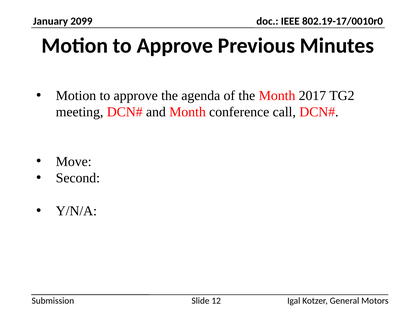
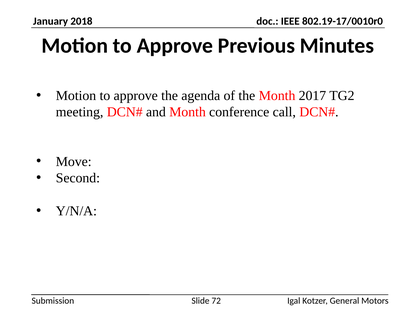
2099: 2099 -> 2018
12: 12 -> 72
